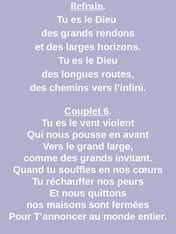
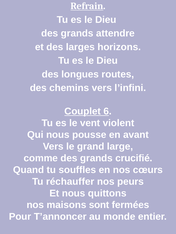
rendons: rendons -> attendre
invitant: invitant -> crucifié
